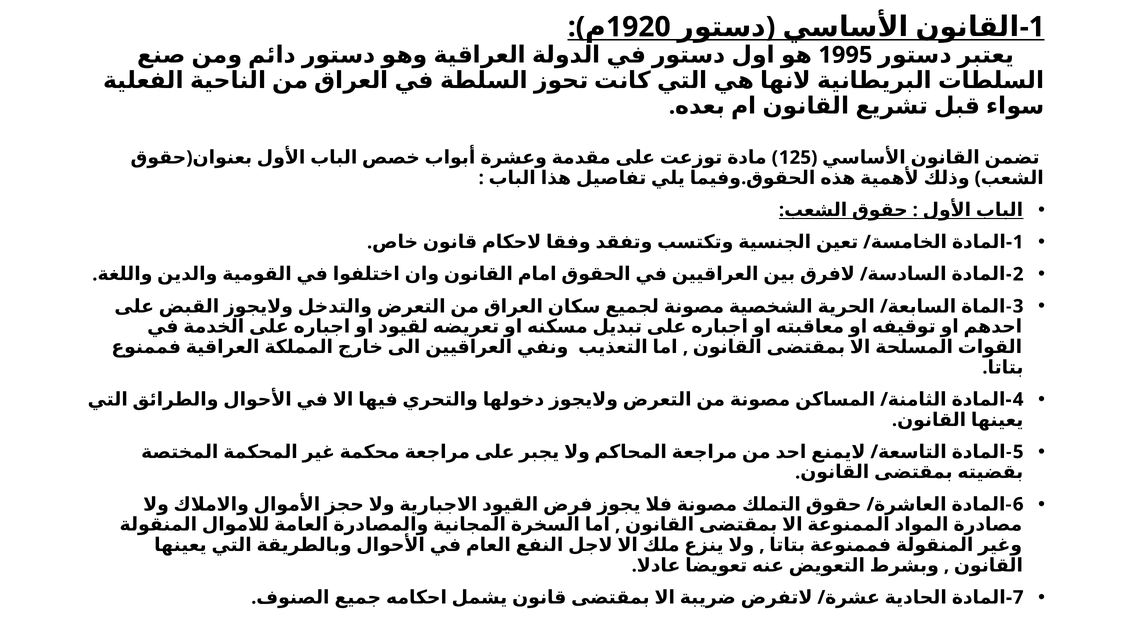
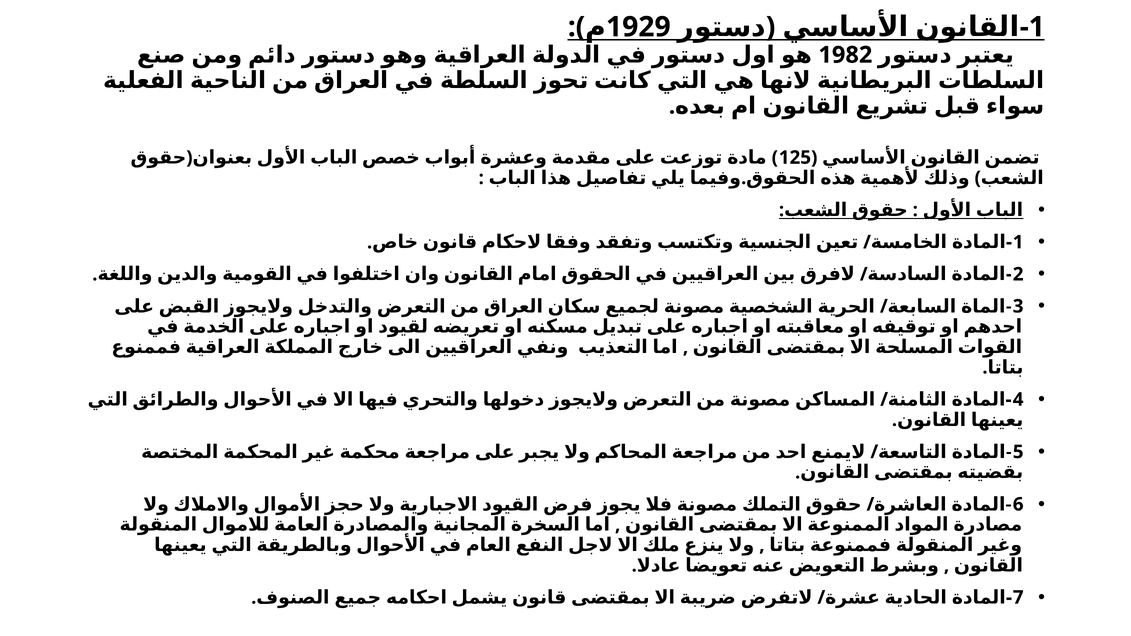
1920: 1920 -> 1929
1995: 1995 -> 1982
